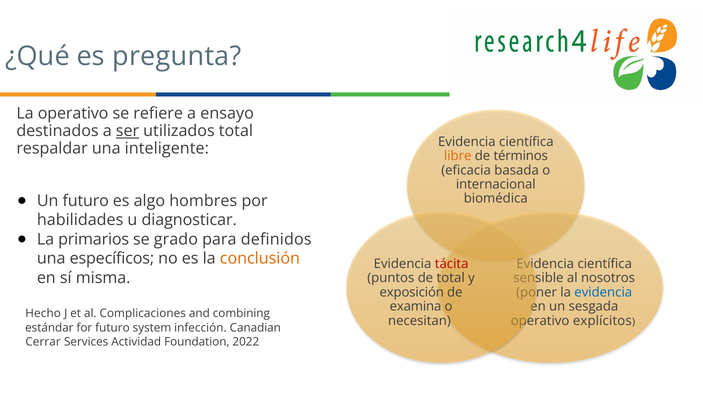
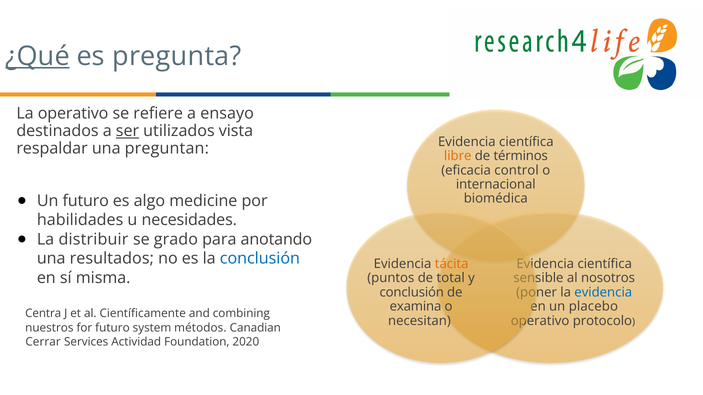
¿Qué underline: none -> present
utilizados total: total -> vista
inteligente: inteligente -> preguntan
basada: basada -> control
hombres: hombres -> medicine
diagnosticar: diagnosticar -> necesidades
primarios: primarios -> distribuir
definidos: definidos -> anotando
específicos: específicos -> resultados
conclusión at (260, 259) colour: orange -> blue
tácita colour: red -> orange
exposición at (412, 293): exposición -> conclusión
sesgada: sesgada -> placebo
Hecho: Hecho -> Centra
Complicaciones: Complicaciones -> Científicamente
explícitos: explícitos -> protocolo
estándar: estándar -> nuestros
infección: infección -> métodos
2022: 2022 -> 2020
